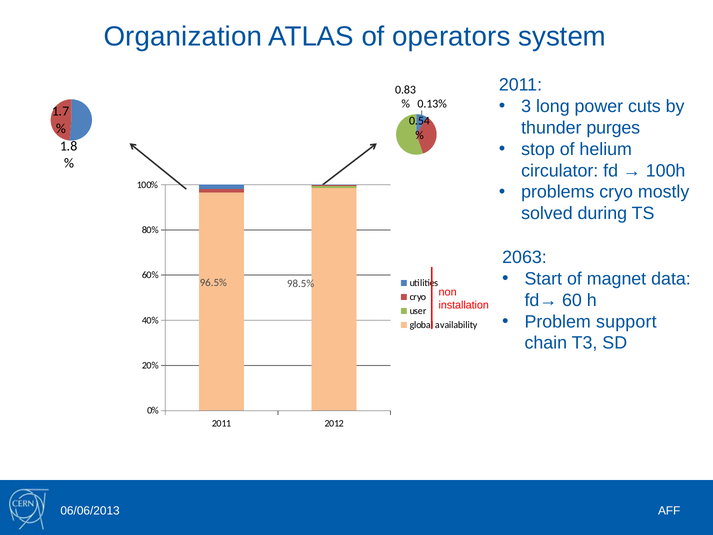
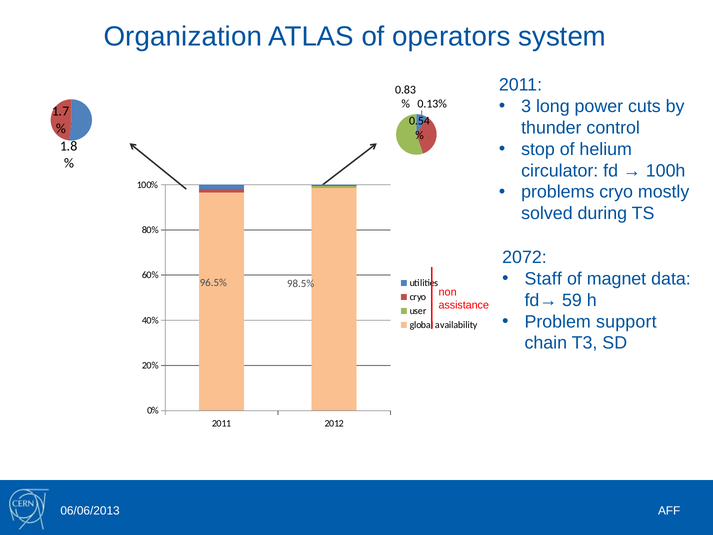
purges: purges -> control
2063: 2063 -> 2072
Start: Start -> Staff
60: 60 -> 59
installation: installation -> assistance
